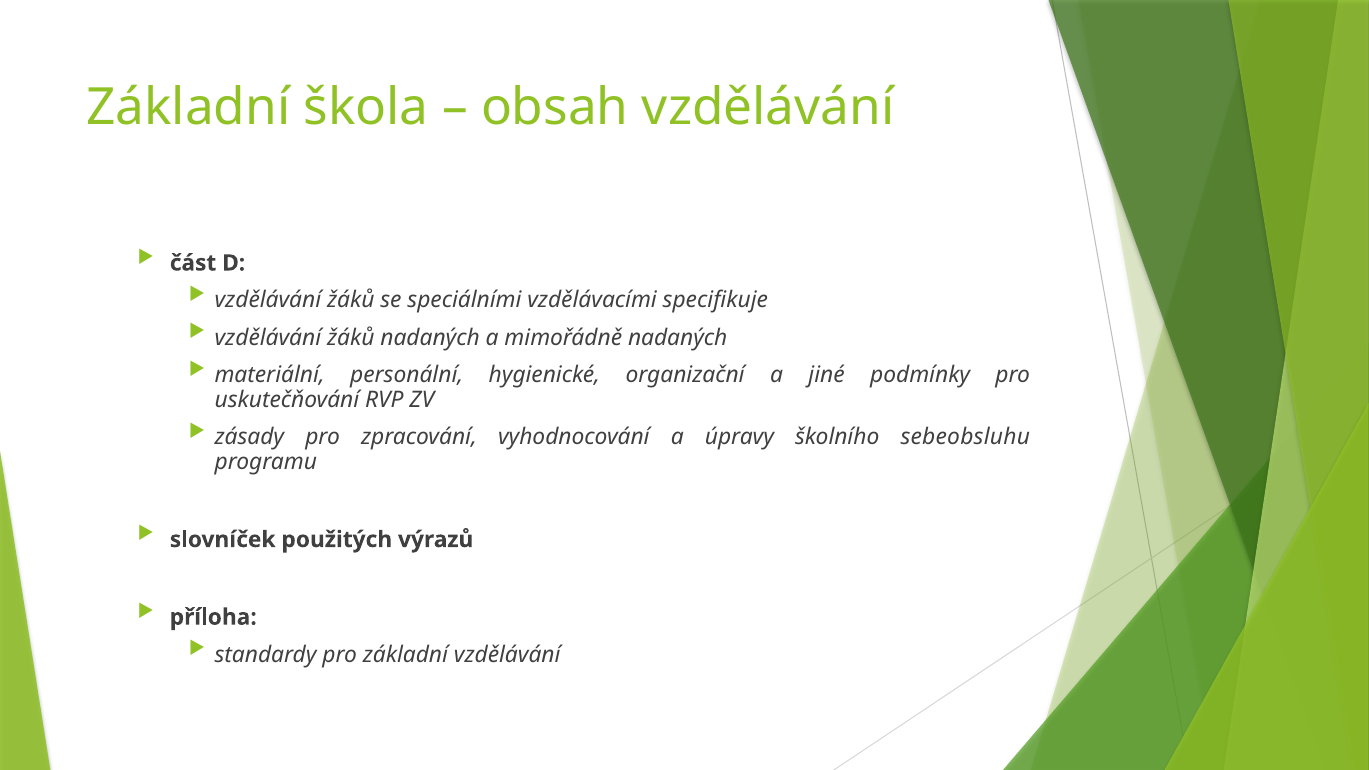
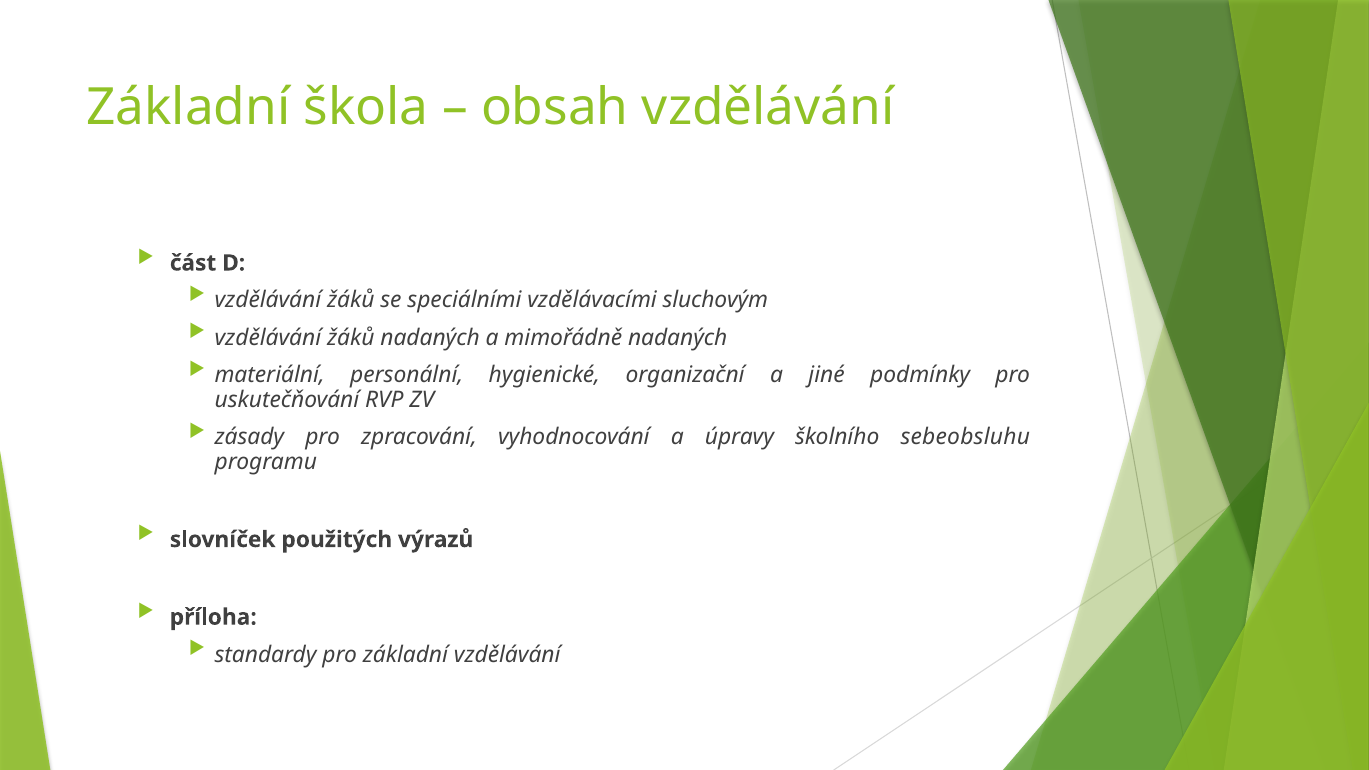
specifikuje: specifikuje -> sluchovým
